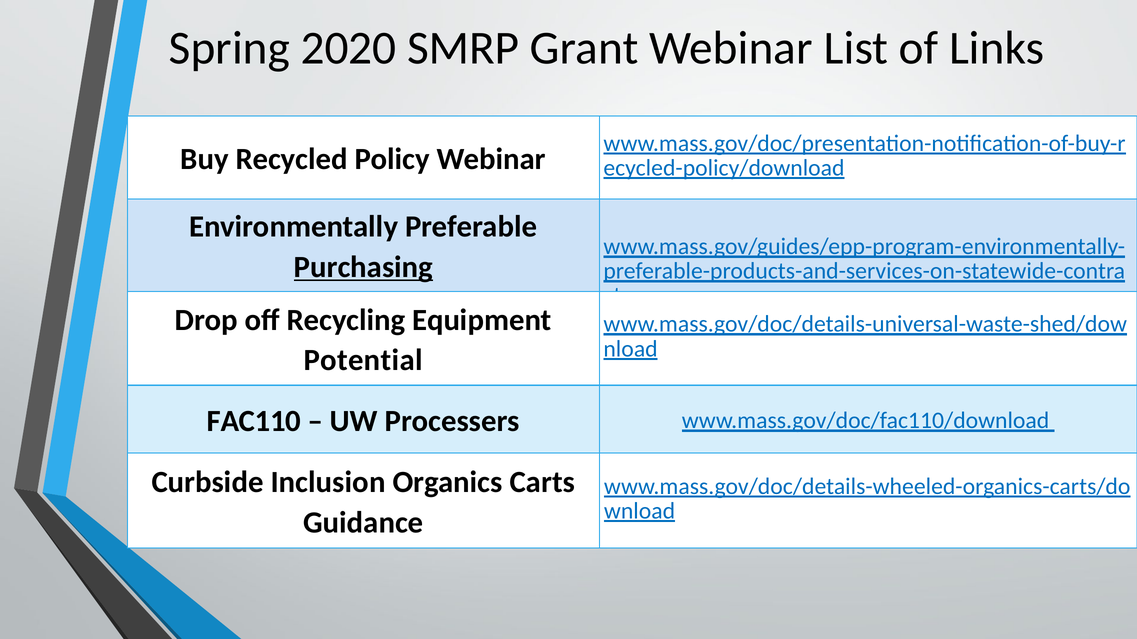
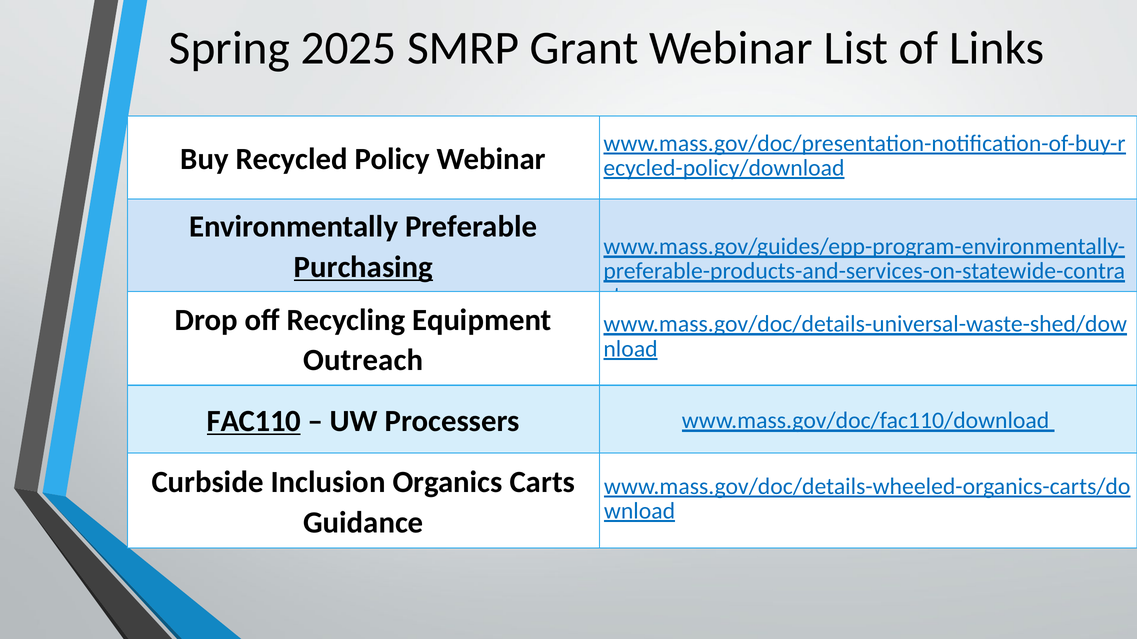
2020: 2020 -> 2025
Potential: Potential -> Outreach
FAC110 underline: none -> present
